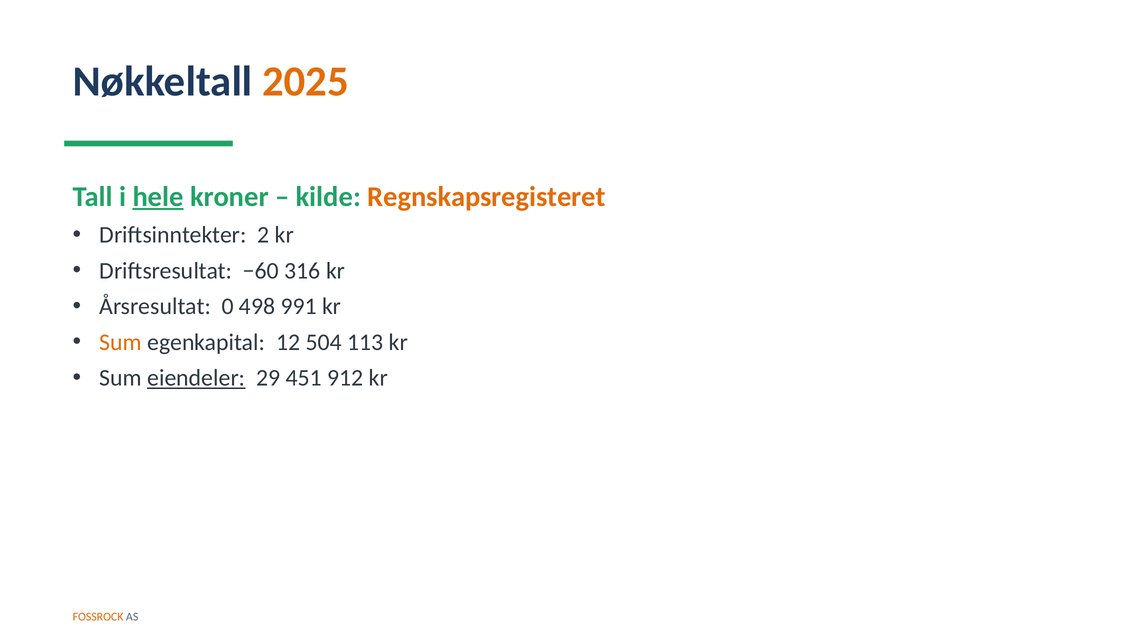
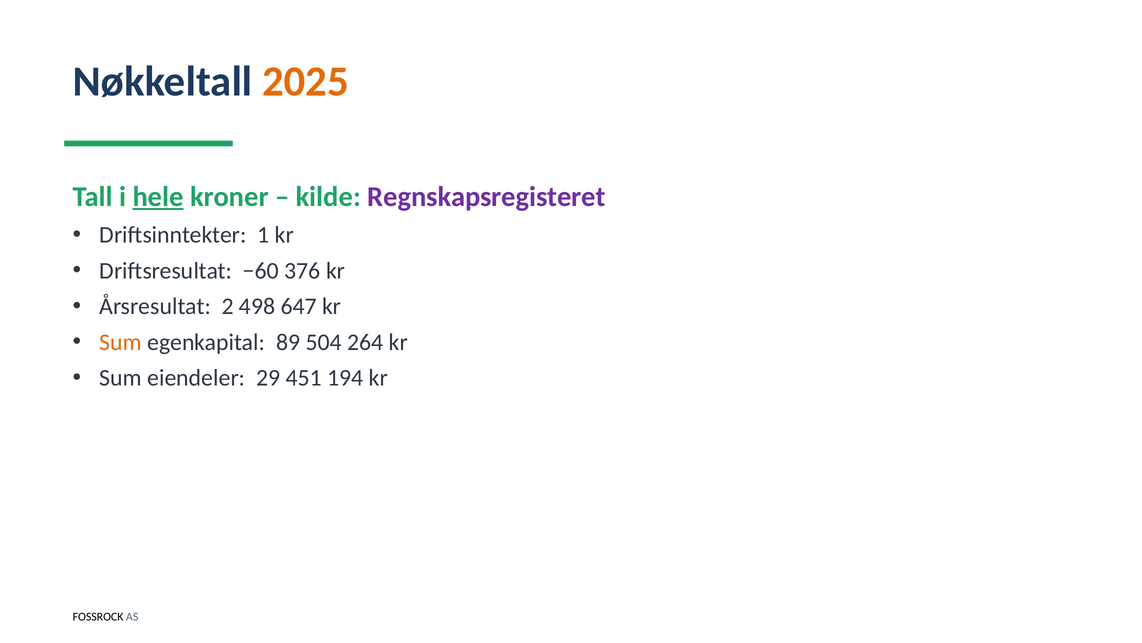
Regnskapsregisteret colour: orange -> purple
2: 2 -> 1
316: 316 -> 376
0: 0 -> 2
991: 991 -> 647
12: 12 -> 89
113: 113 -> 264
eiendeler underline: present -> none
912: 912 -> 194
FOSSROCK colour: orange -> black
